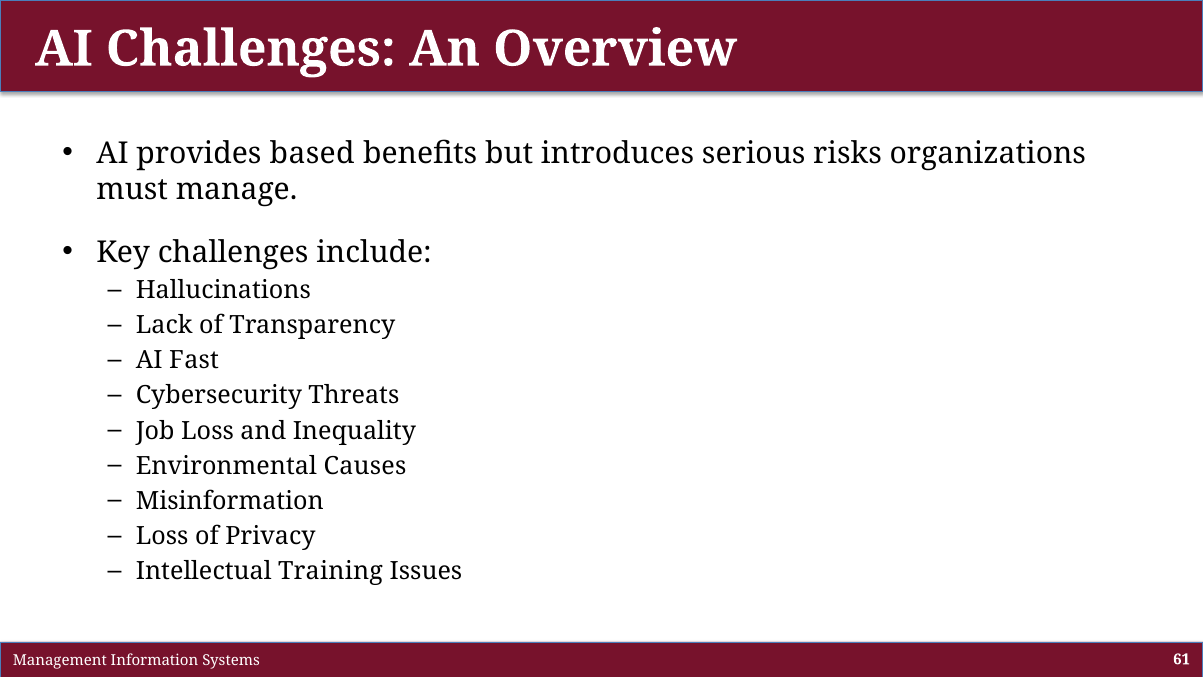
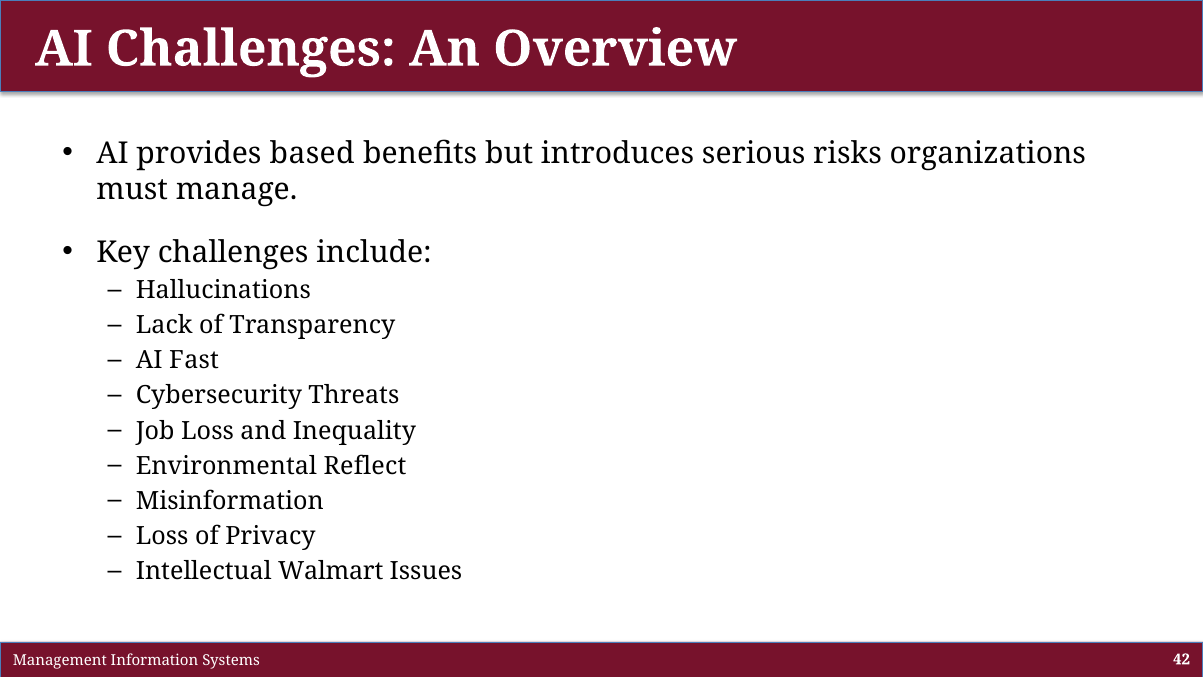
Causes: Causes -> Reflect
Training: Training -> Walmart
61: 61 -> 42
